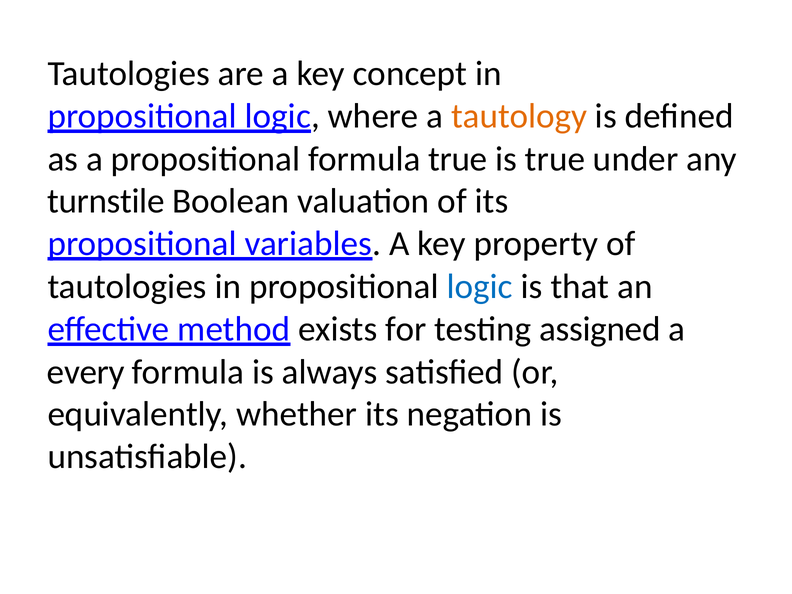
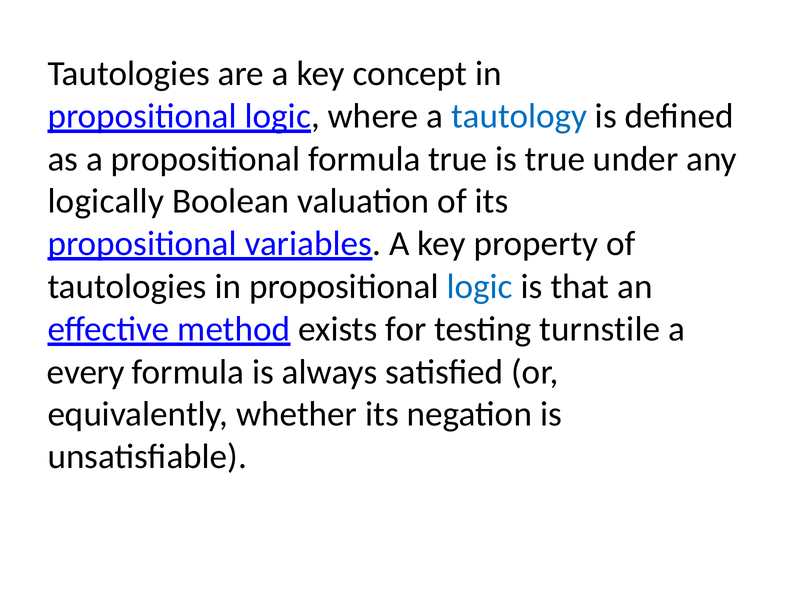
tautology colour: orange -> blue
turnstile: turnstile -> logically
assigned: assigned -> turnstile
